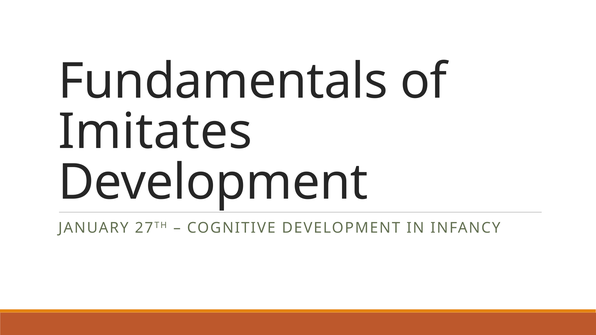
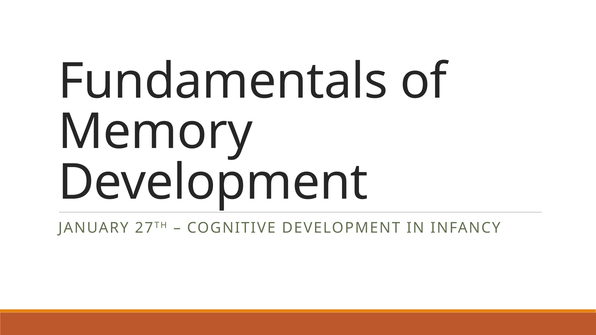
Imitates: Imitates -> Memory
